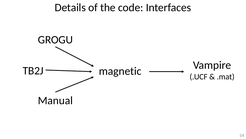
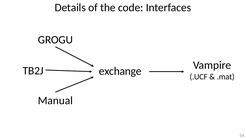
magnetic: magnetic -> exchange
